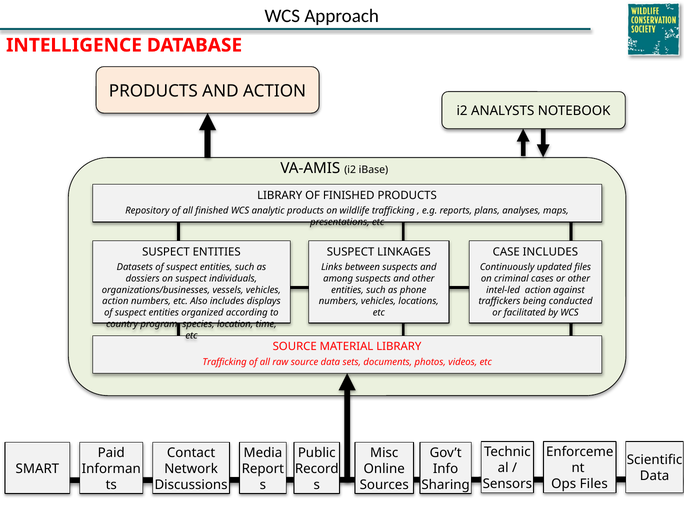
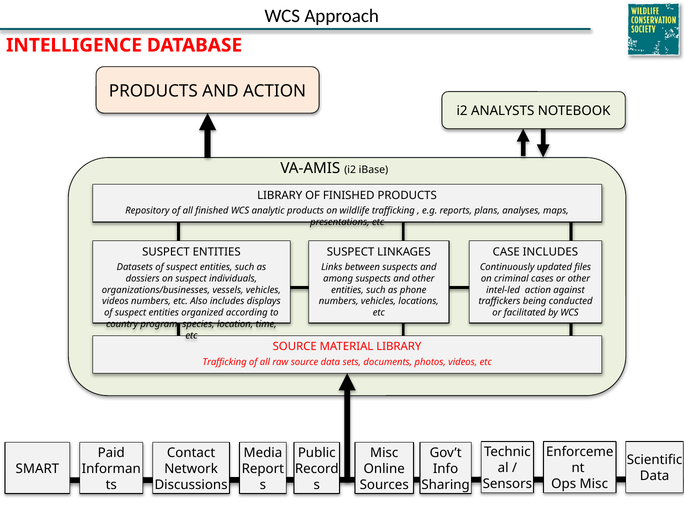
action at (115, 301): action -> videos
Ops Files: Files -> Misc
